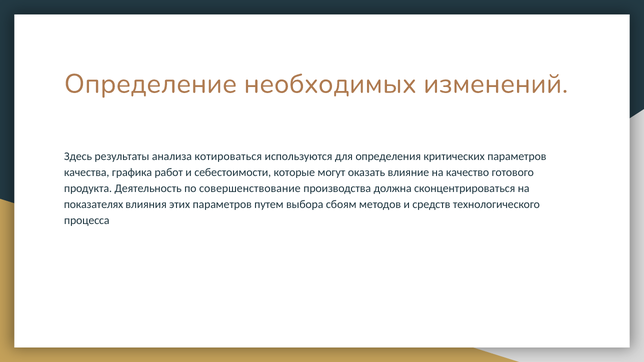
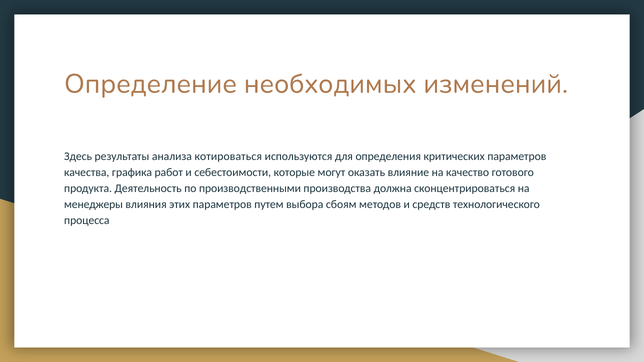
совершенствование: совершенствование -> производственными
показателях: показателях -> менеджеры
